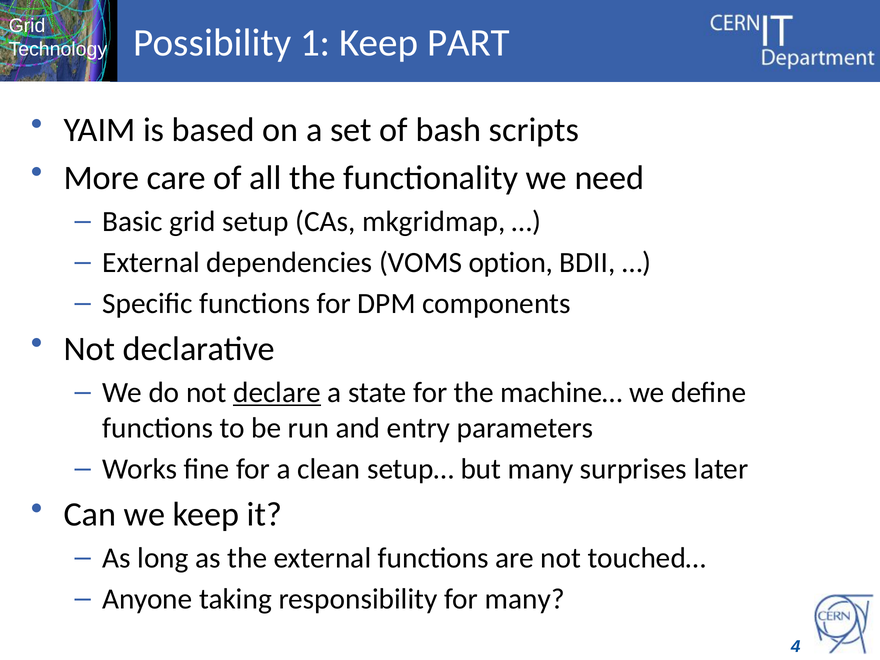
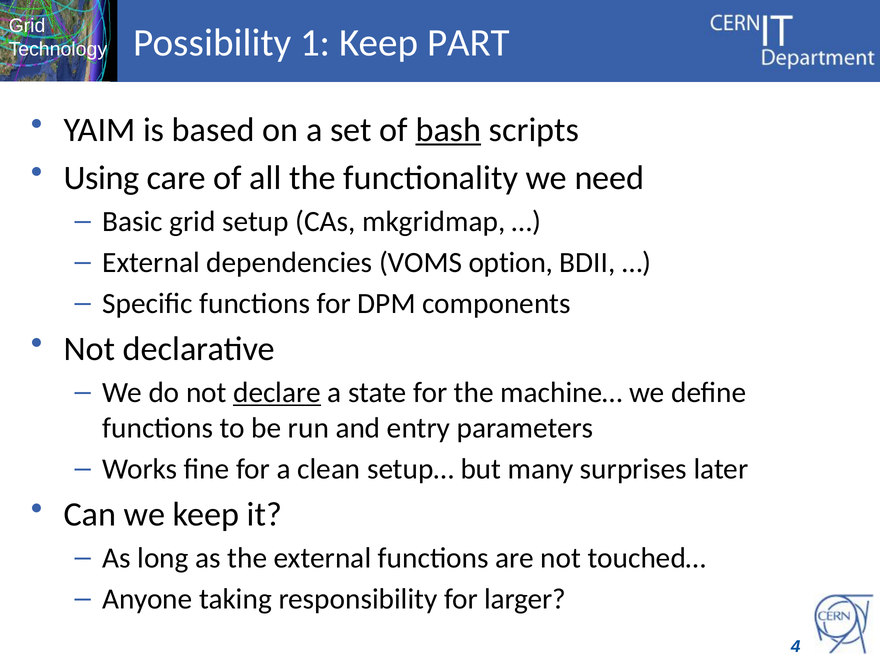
bash underline: none -> present
More: More -> Using
for many: many -> larger
